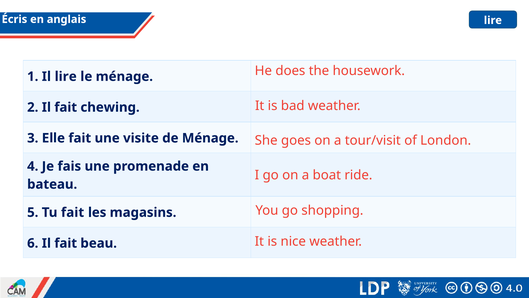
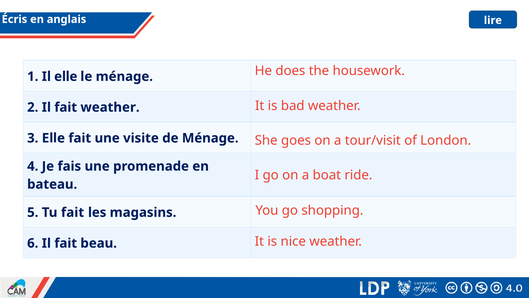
Il lire: lire -> elle
fait chewing: chewing -> weather
